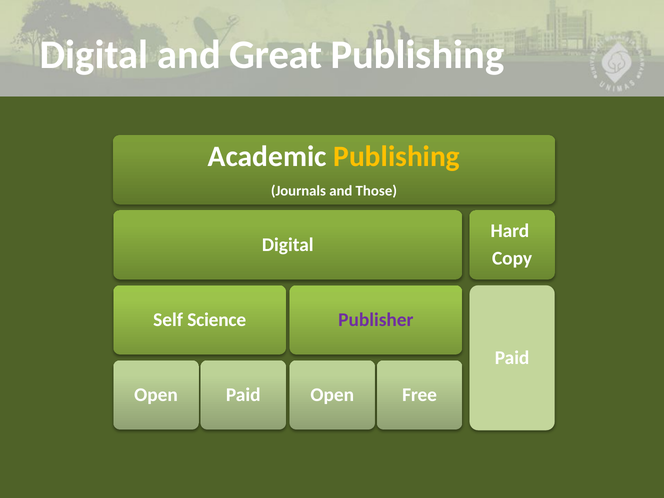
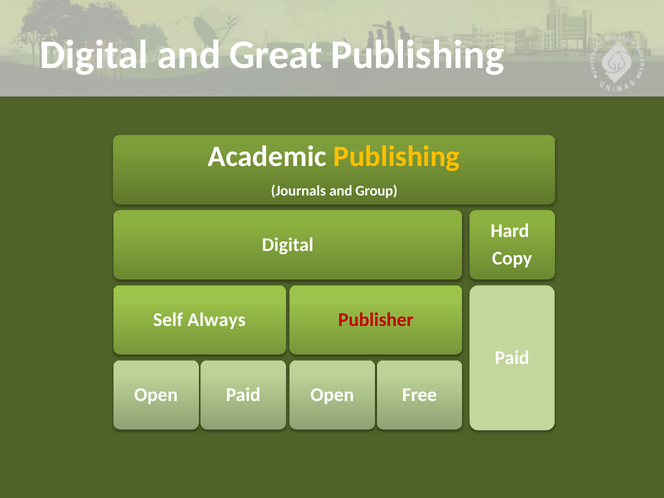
Those: Those -> Group
Science: Science -> Always
Publisher colour: purple -> red
